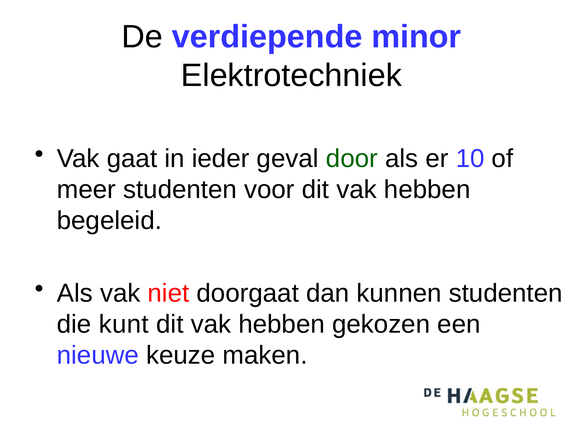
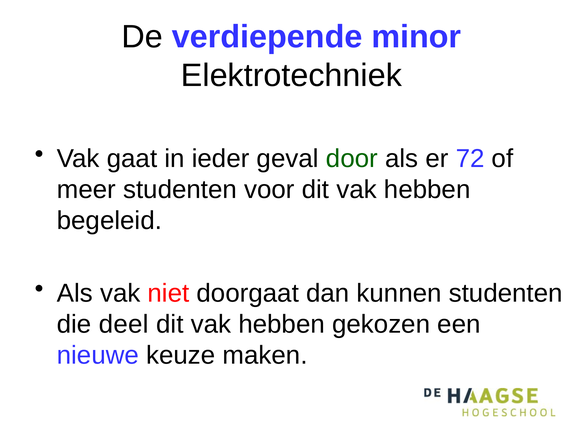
10: 10 -> 72
kunt: kunt -> deel
